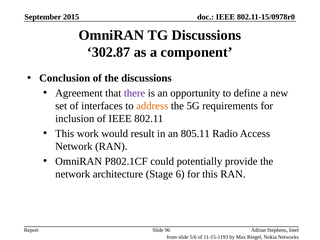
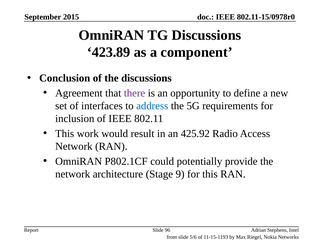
302.87: 302.87 -> 423.89
address colour: orange -> blue
805.11: 805.11 -> 425.92
6: 6 -> 9
